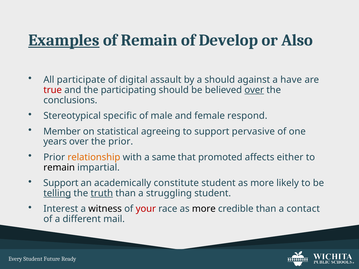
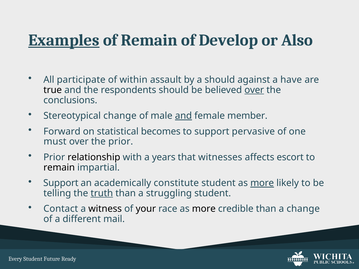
digital: digital -> within
true colour: red -> black
participating: participating -> respondents
Stereotypical specific: specific -> change
and at (183, 116) underline: none -> present
respond: respond -> member
Member: Member -> Forward
agreeing: agreeing -> becomes
years: years -> must
relationship colour: orange -> black
same: same -> years
promoted: promoted -> witnesses
either: either -> escort
more at (262, 183) underline: none -> present
telling underline: present -> none
Interest: Interest -> Contact
your colour: red -> black
a contact: contact -> change
